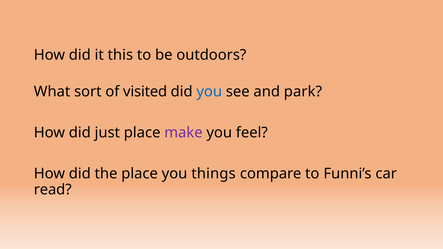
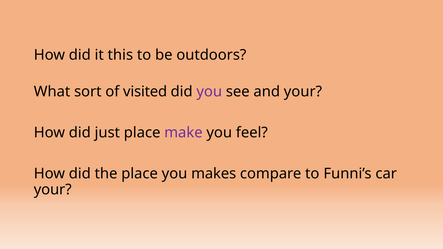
you at (209, 92) colour: blue -> purple
and park: park -> your
things: things -> makes
read at (53, 190): read -> your
